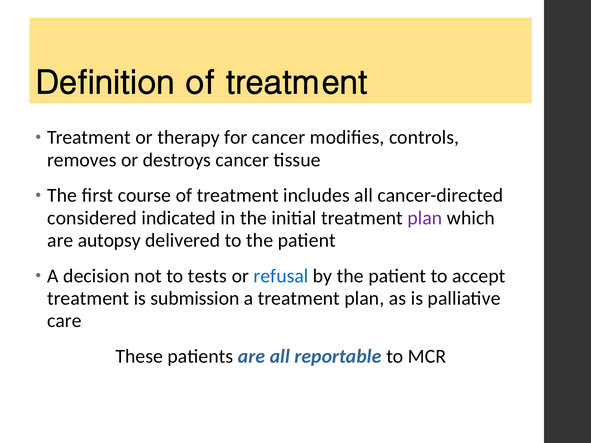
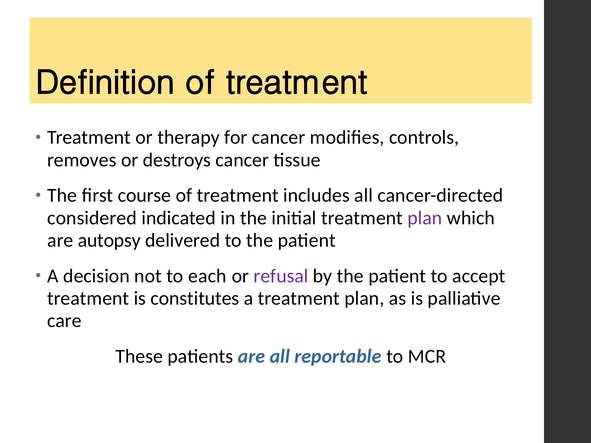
tests: tests -> each
refusal colour: blue -> purple
submission: submission -> constitutes
